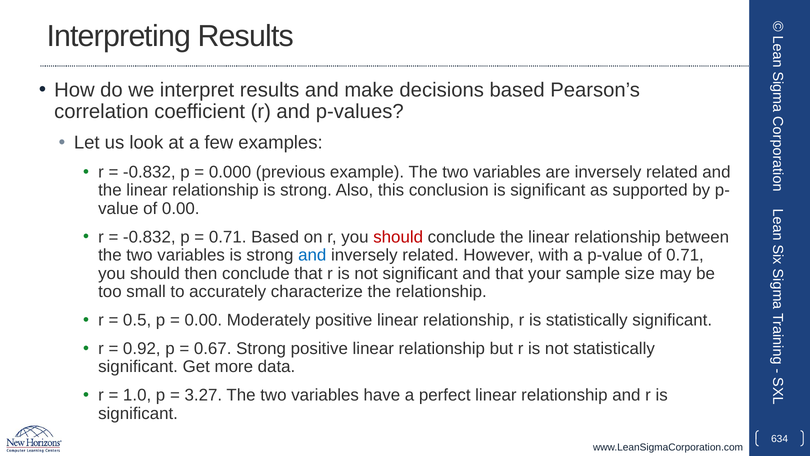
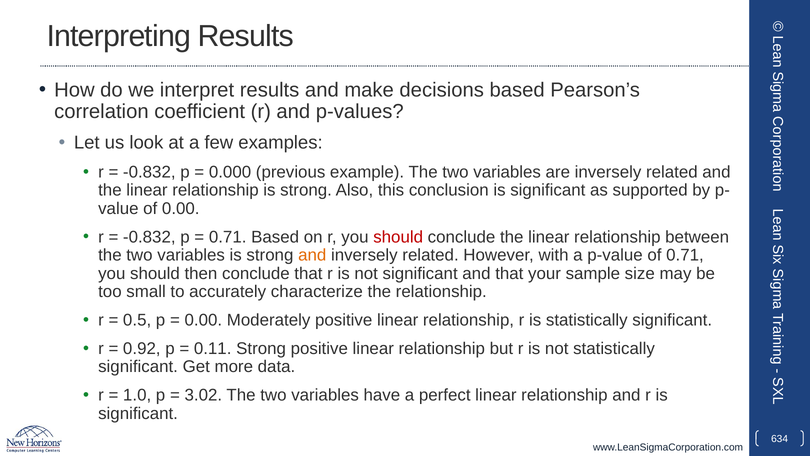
and at (312, 255) colour: blue -> orange
0.67: 0.67 -> 0.11
3.27: 3.27 -> 3.02
